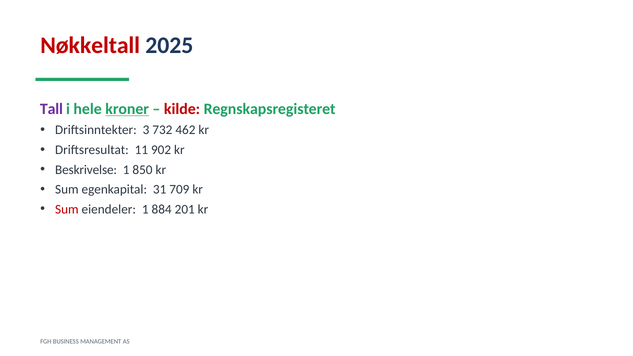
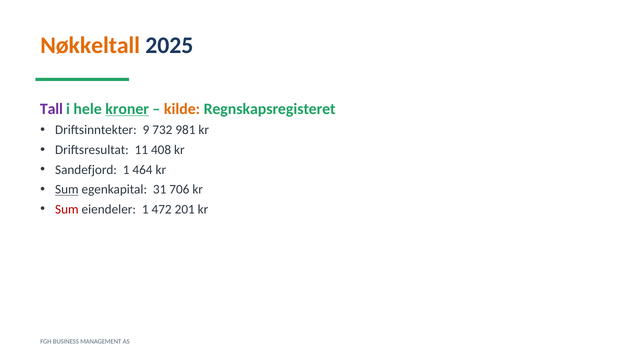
Nøkkeltall colour: red -> orange
kilde colour: red -> orange
3: 3 -> 9
462: 462 -> 981
902: 902 -> 408
Beskrivelse: Beskrivelse -> Sandefjord
850: 850 -> 464
Sum at (67, 190) underline: none -> present
709: 709 -> 706
884: 884 -> 472
